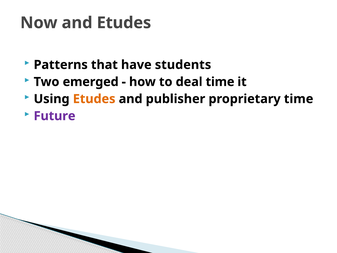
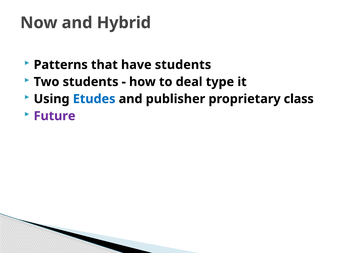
and Etudes: Etudes -> Hybrid
Two emerged: emerged -> students
deal time: time -> type
Etudes at (94, 99) colour: orange -> blue
proprietary time: time -> class
